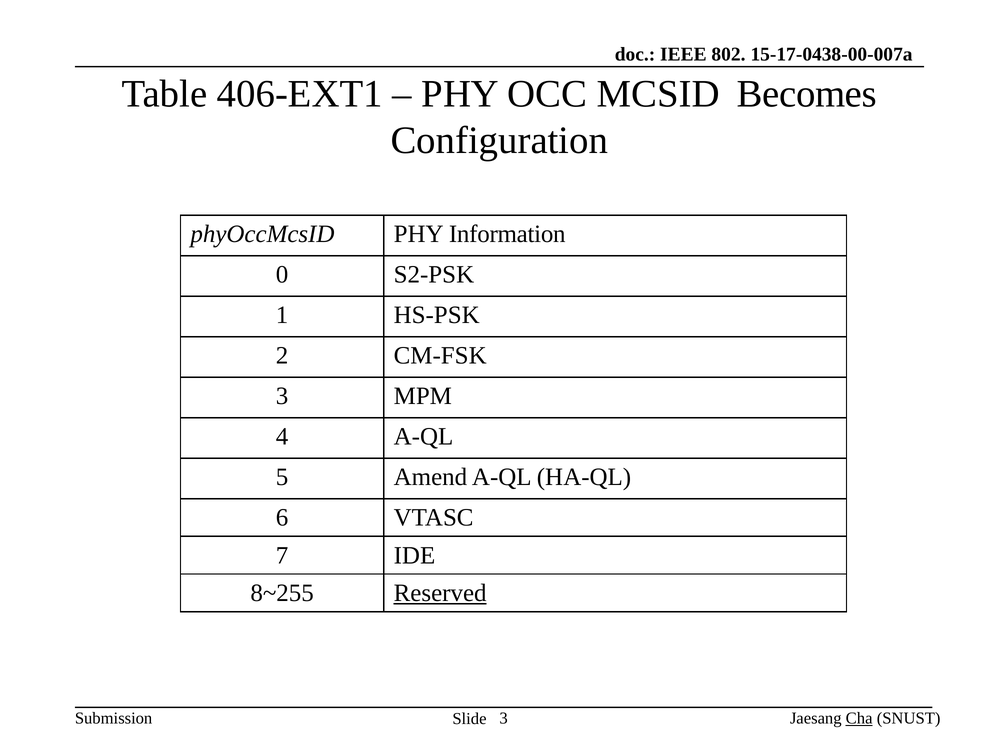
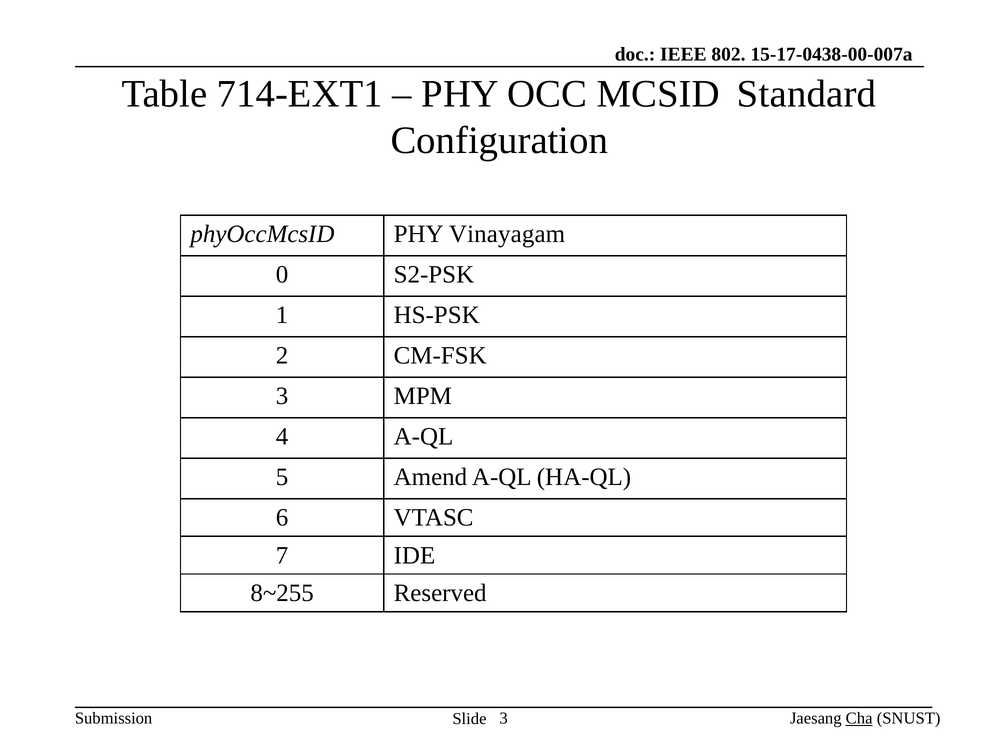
406-EXT1: 406-EXT1 -> 714-EXT1
Becomes: Becomes -> Standard
Information: Information -> Vinayagam
Reserved underline: present -> none
